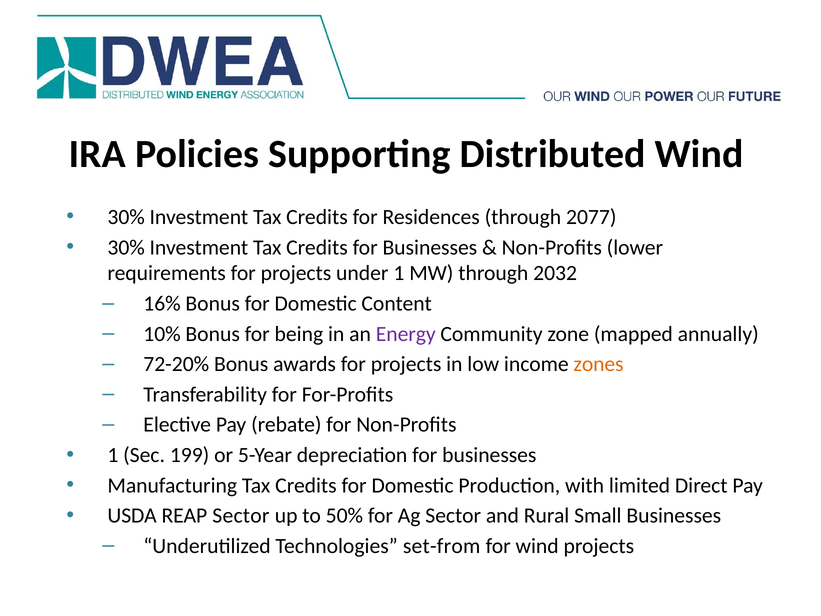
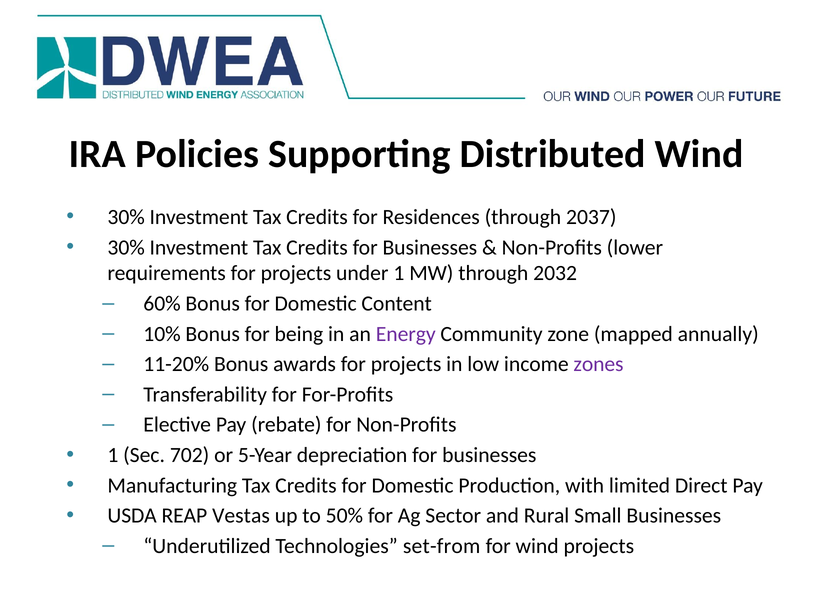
2077: 2077 -> 2037
16%: 16% -> 60%
72-20%: 72-20% -> 11-20%
zones colour: orange -> purple
199: 199 -> 702
REAP Sector: Sector -> Vestas
